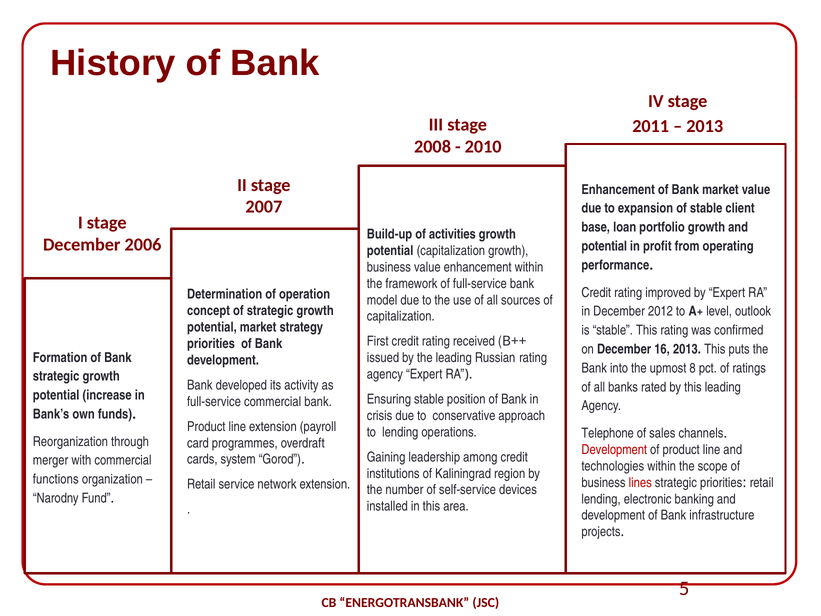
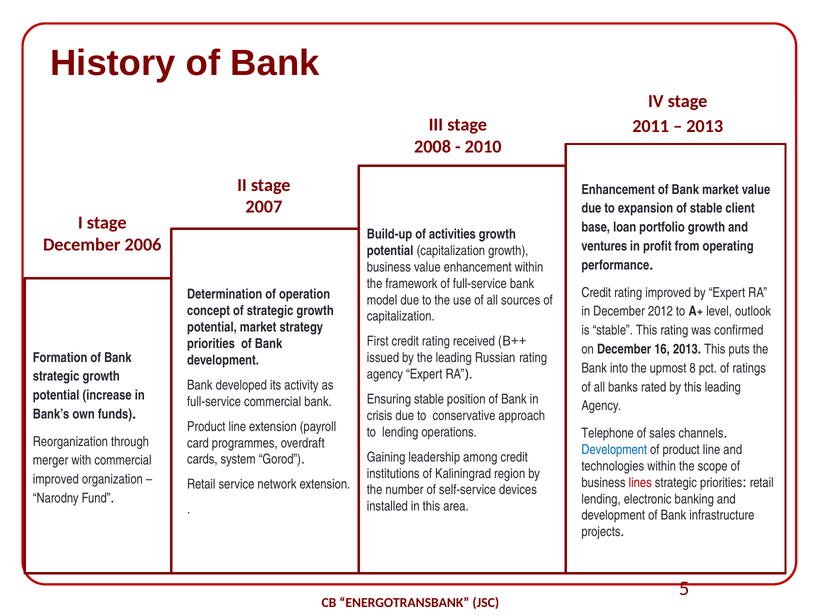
potential at (604, 246): potential -> ventures
Development at (614, 450) colour: red -> blue
functions at (56, 479): functions -> improved
